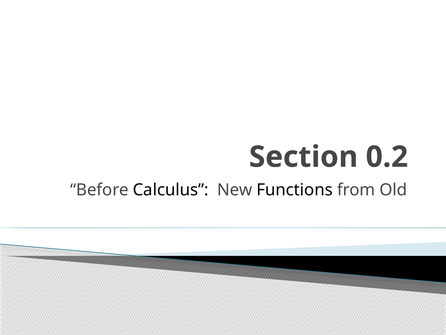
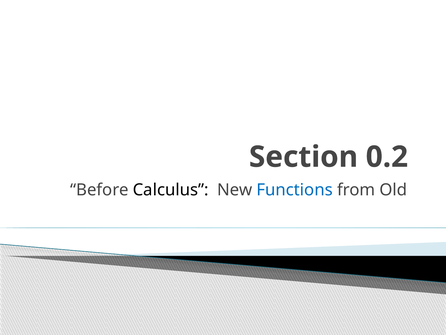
Functions colour: black -> blue
